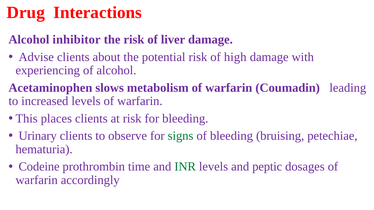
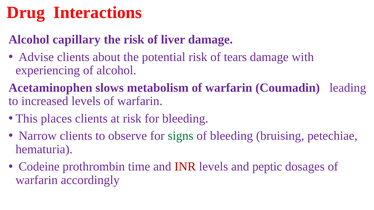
inhibitor: inhibitor -> capillary
high: high -> tears
Urinary: Urinary -> Narrow
INR colour: green -> red
